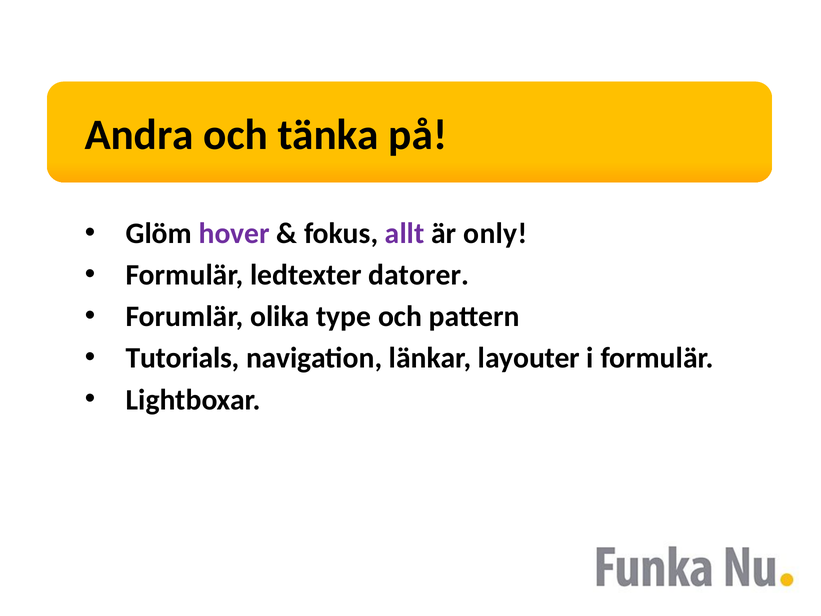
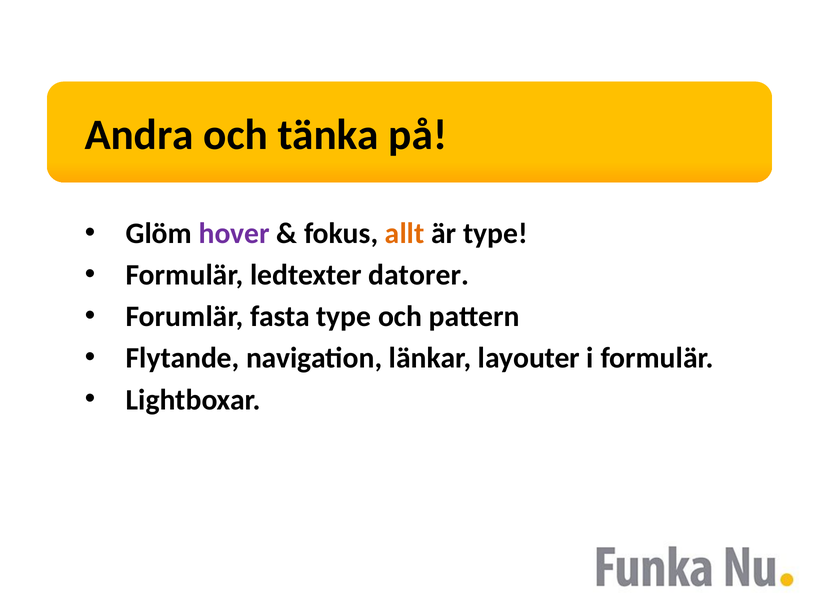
allt colour: purple -> orange
är only: only -> type
olika: olika -> fasta
Tutorials: Tutorials -> Flytande
